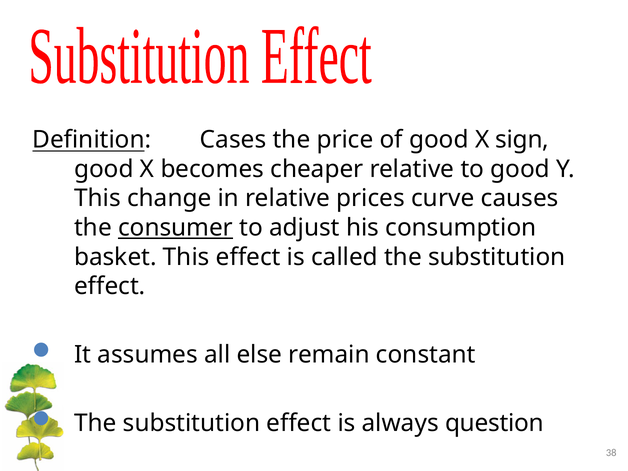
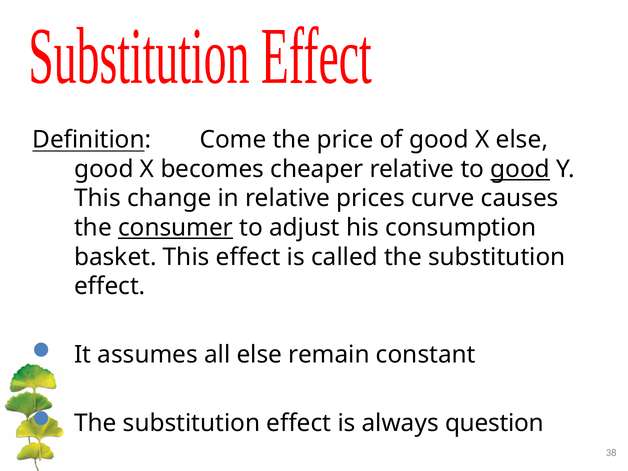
Cases: Cases -> Come
X sign: sign -> else
good at (520, 169) underline: none -> present
